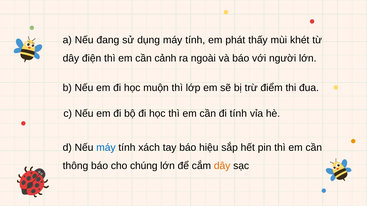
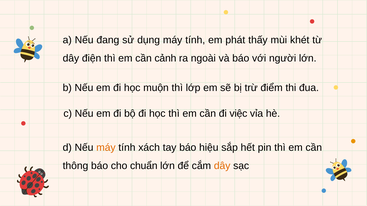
đi tính: tính -> việc
máy at (106, 148) colour: blue -> orange
chúng: chúng -> chuẩn
